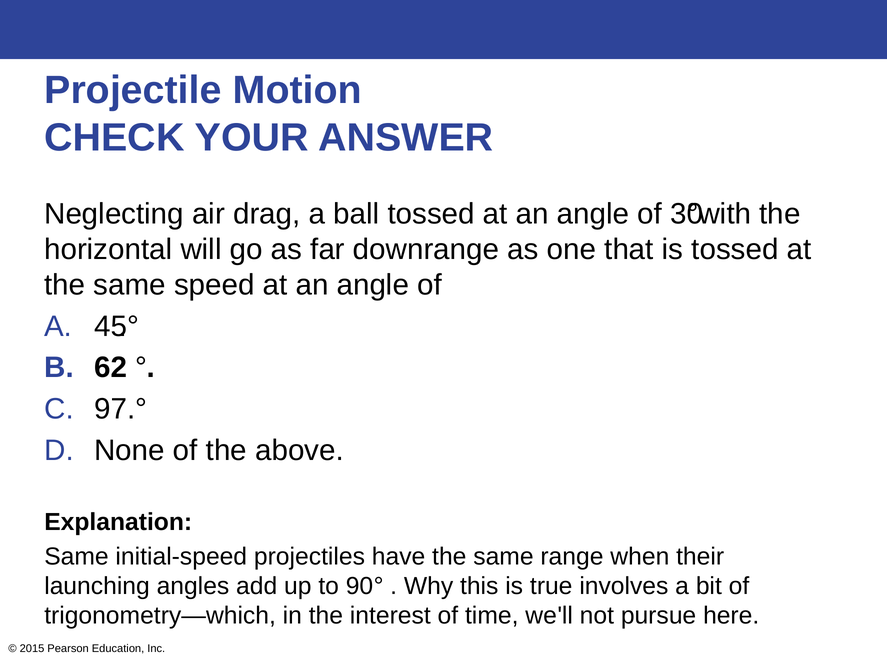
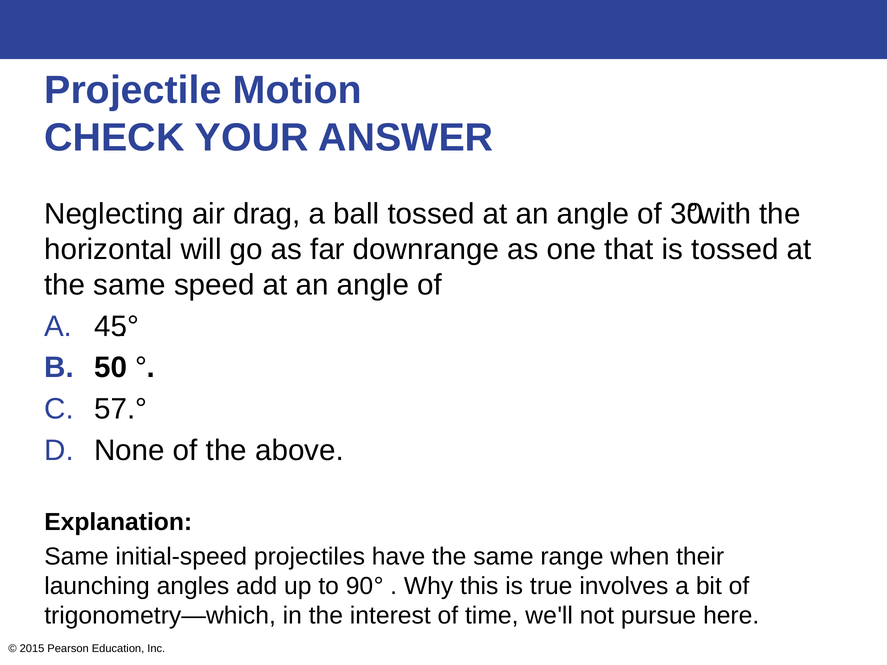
62: 62 -> 50
97: 97 -> 57
